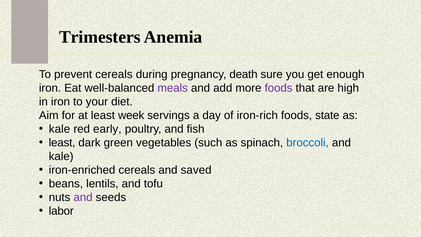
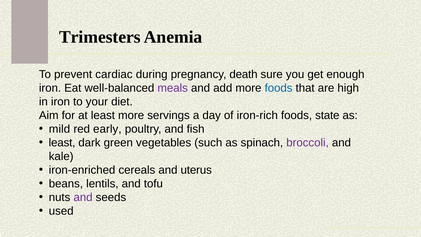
prevent cereals: cereals -> cardiac
foods at (279, 88) colour: purple -> blue
least week: week -> more
kale at (60, 129): kale -> mild
broccoli colour: blue -> purple
saved: saved -> uterus
labor: labor -> used
